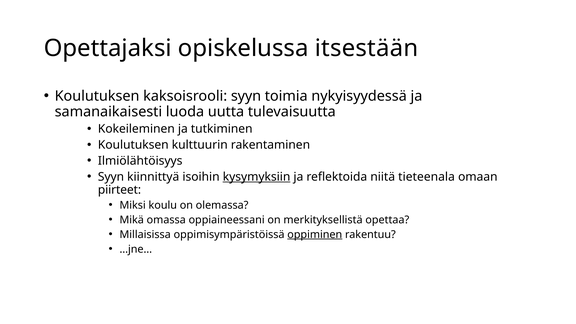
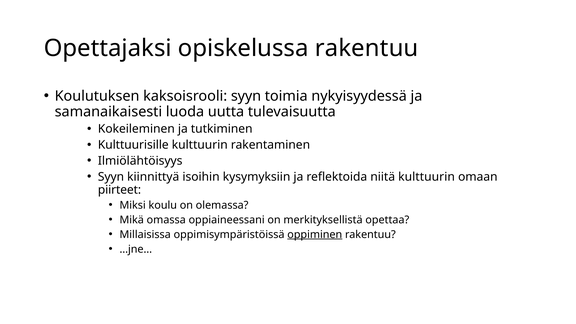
opiskelussa itsestään: itsestään -> rakentuu
Koulutuksen at (133, 145): Koulutuksen -> Kulttuurisille
kysymyksiin underline: present -> none
niitä tieteenala: tieteenala -> kulttuurin
